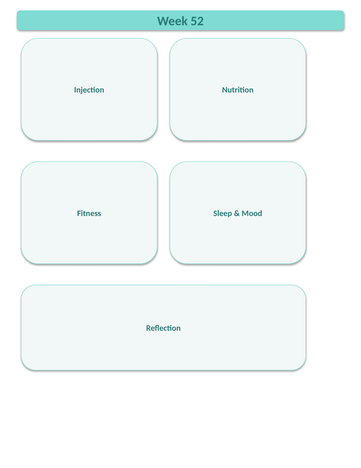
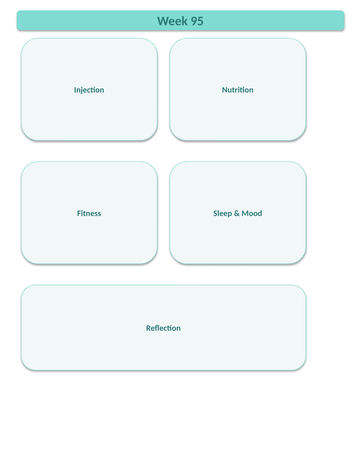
52: 52 -> 95
